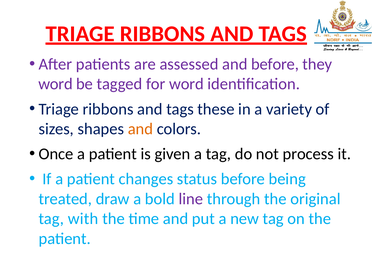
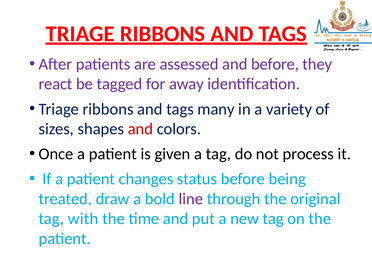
word at (56, 84): word -> react
for word: word -> away
these: these -> many
and at (140, 129) colour: orange -> red
